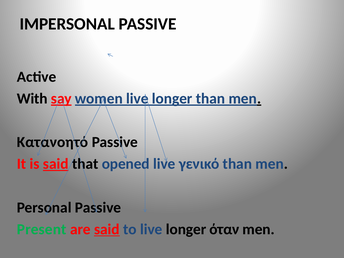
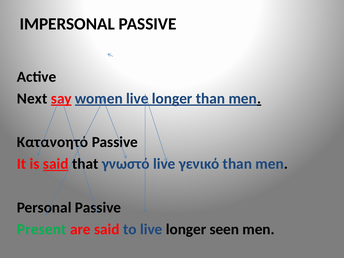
With: With -> Next
opened: opened -> γνωστό
said at (107, 229) underline: present -> none
όταν: όταν -> seen
